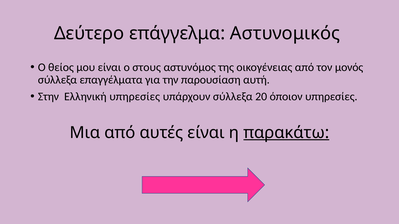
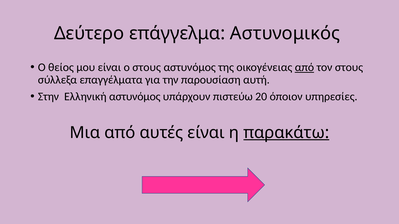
από at (304, 67) underline: none -> present
τον μονός: μονός -> στους
Ελληνική υπηρεσίες: υπηρεσίες -> αστυνόμος
υπάρχουν σύλλεξα: σύλλεξα -> πιστεύω
